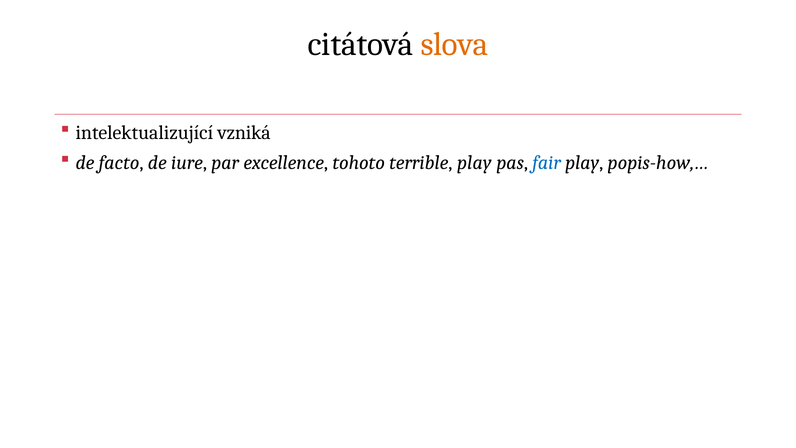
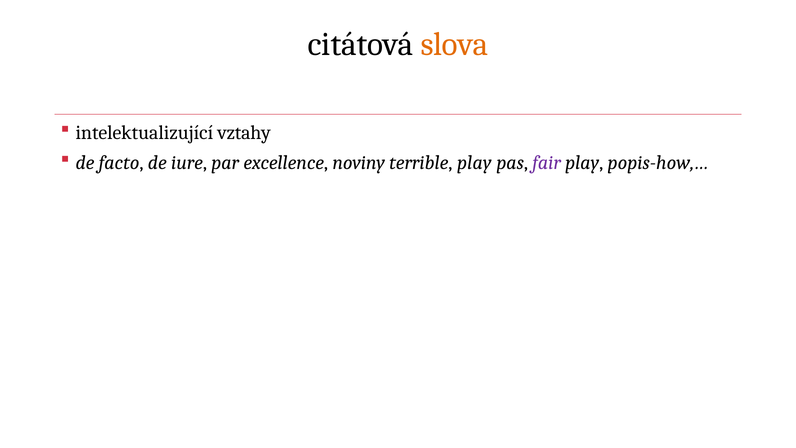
vzniká: vzniká -> vztahy
tohoto: tohoto -> noviny
fair colour: blue -> purple
